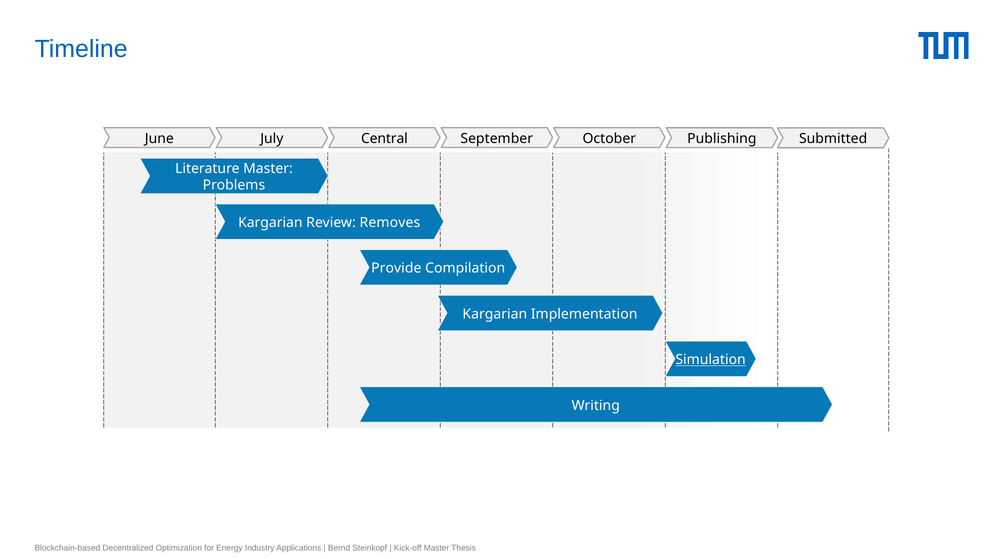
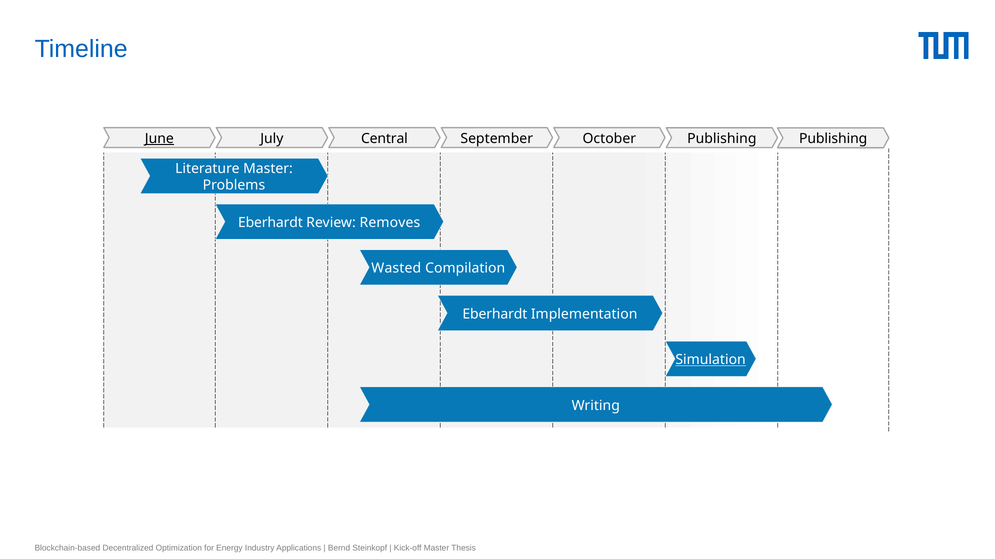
June underline: none -> present
Submitted at (833, 139): Submitted -> Publishing
Kargarian at (270, 223): Kargarian -> Eberhardt
Provide: Provide -> Wasted
Kargarian at (495, 314): Kargarian -> Eberhardt
